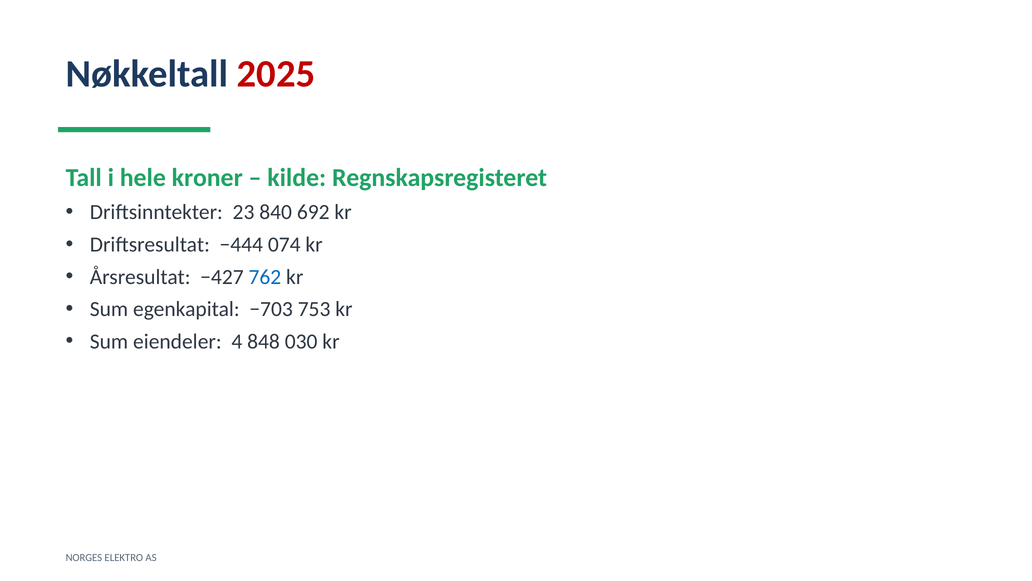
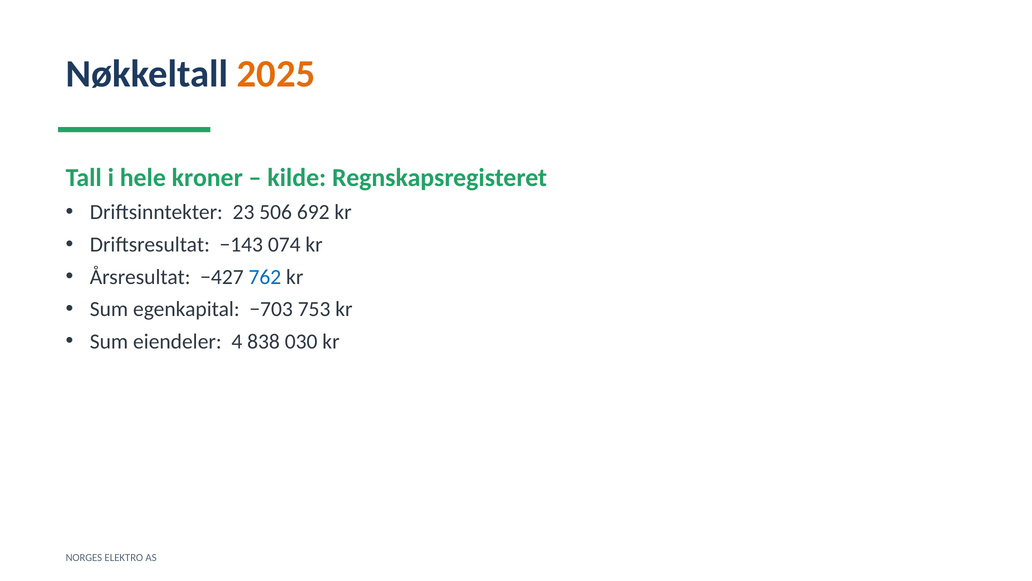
2025 colour: red -> orange
840: 840 -> 506
−444: −444 -> −143
848: 848 -> 838
